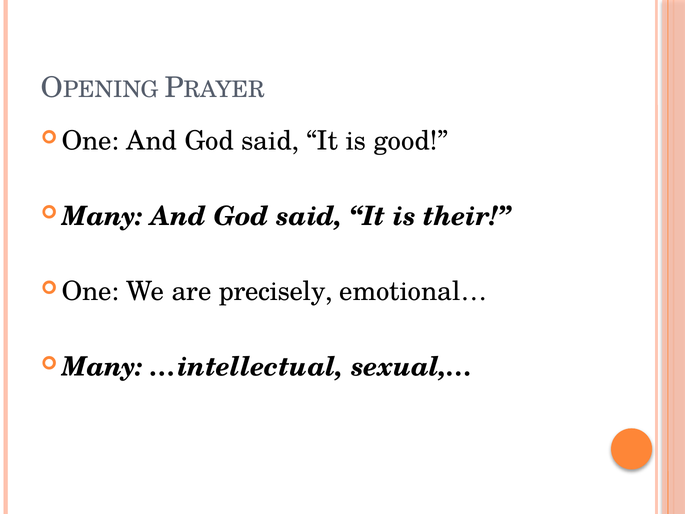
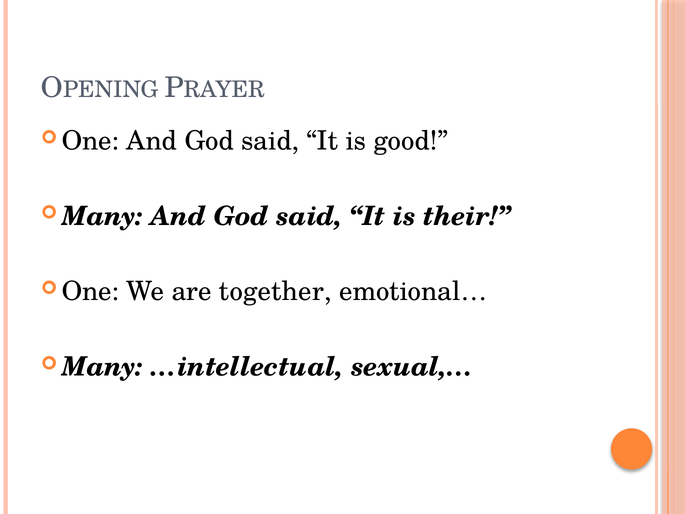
precisely: precisely -> together
